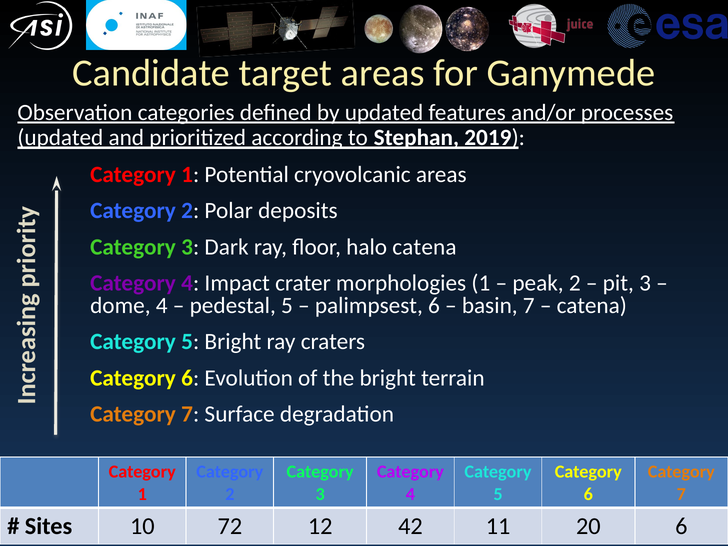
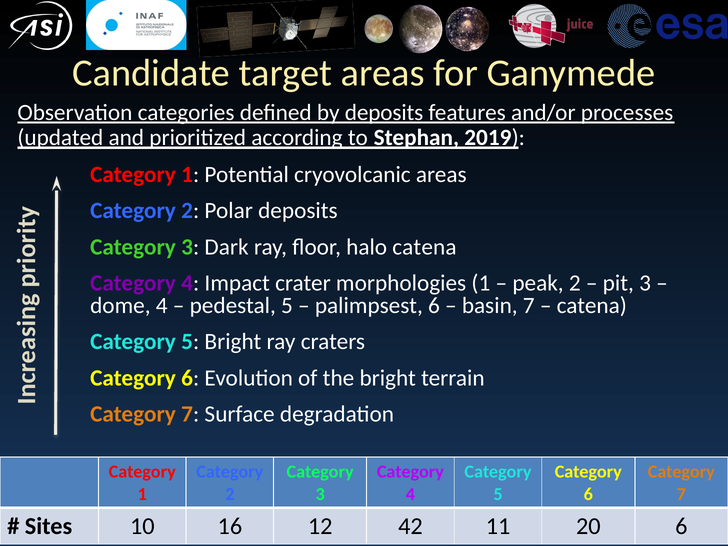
by updated: updated -> deposits
72: 72 -> 16
